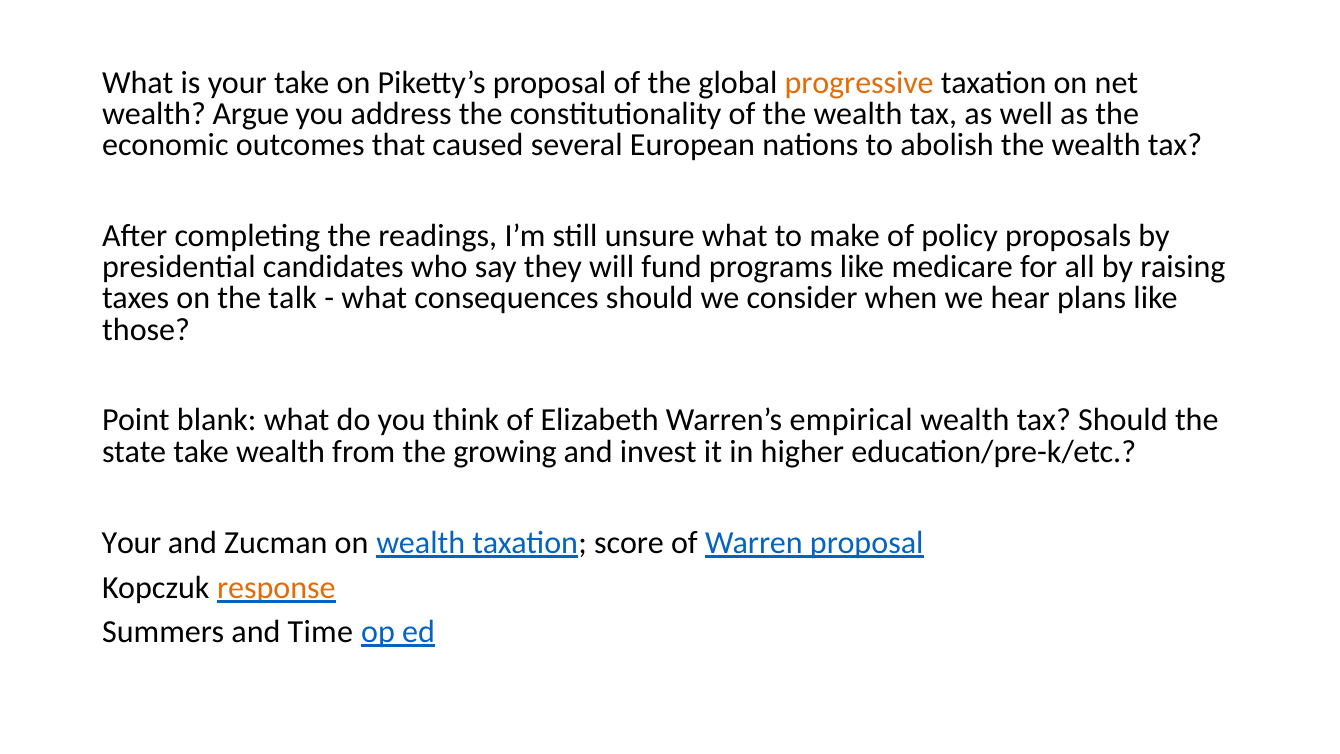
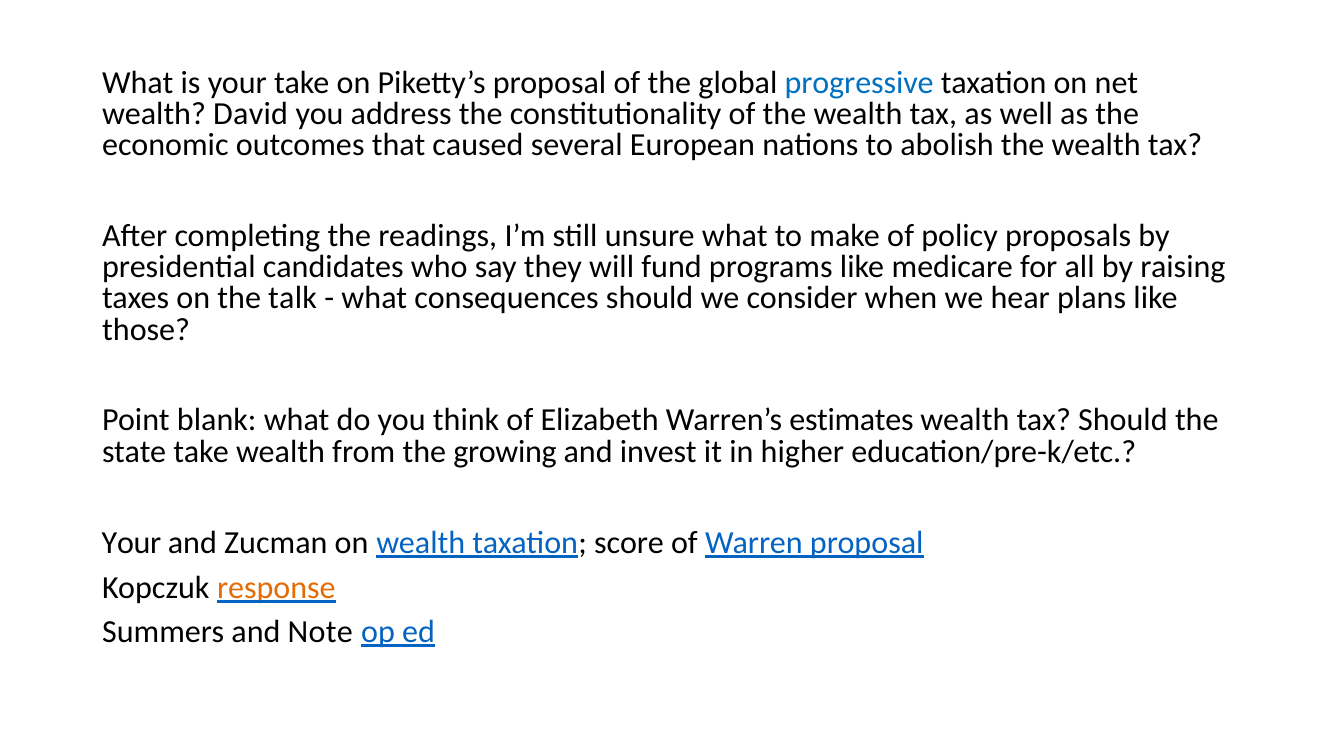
progressive colour: orange -> blue
Argue: Argue -> David
empirical: empirical -> estimates
Time: Time -> Note
